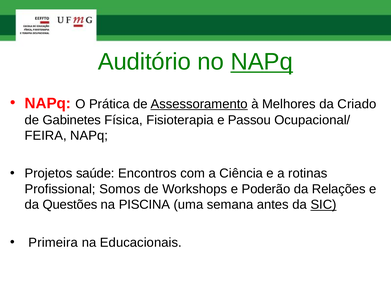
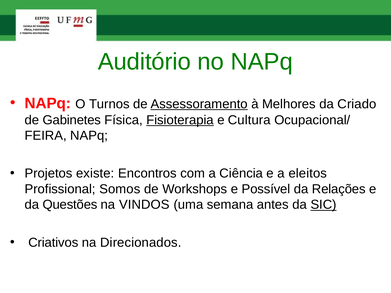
NAPq at (262, 62) underline: present -> none
Prática: Prática -> Turnos
Fisioterapia underline: none -> present
Passou: Passou -> Cultura
saúde: saúde -> existe
rotinas: rotinas -> eleitos
Poderão: Poderão -> Possível
PISCINA: PISCINA -> VINDOS
Primeira: Primeira -> Criativos
Educacionais: Educacionais -> Direcionados
